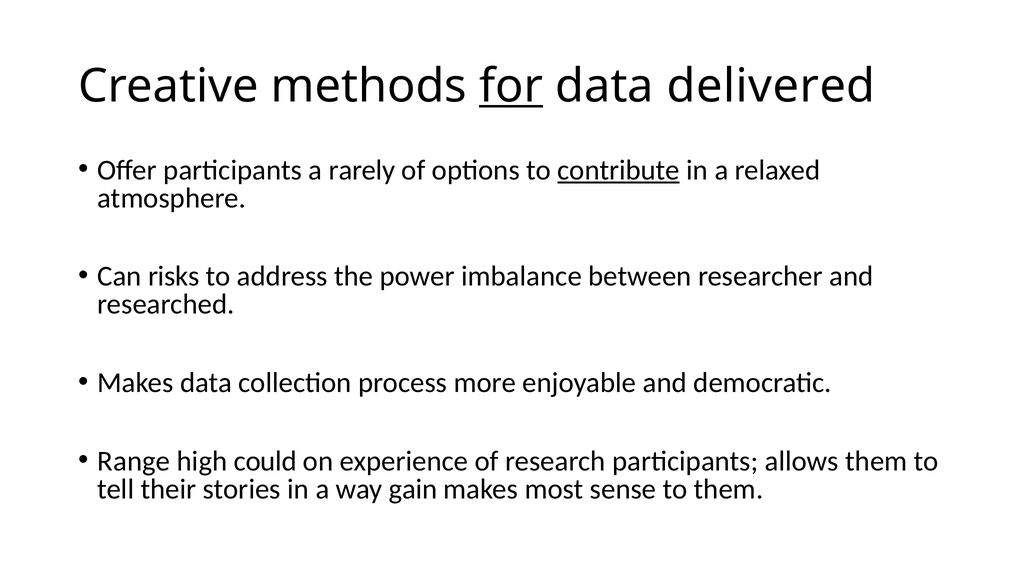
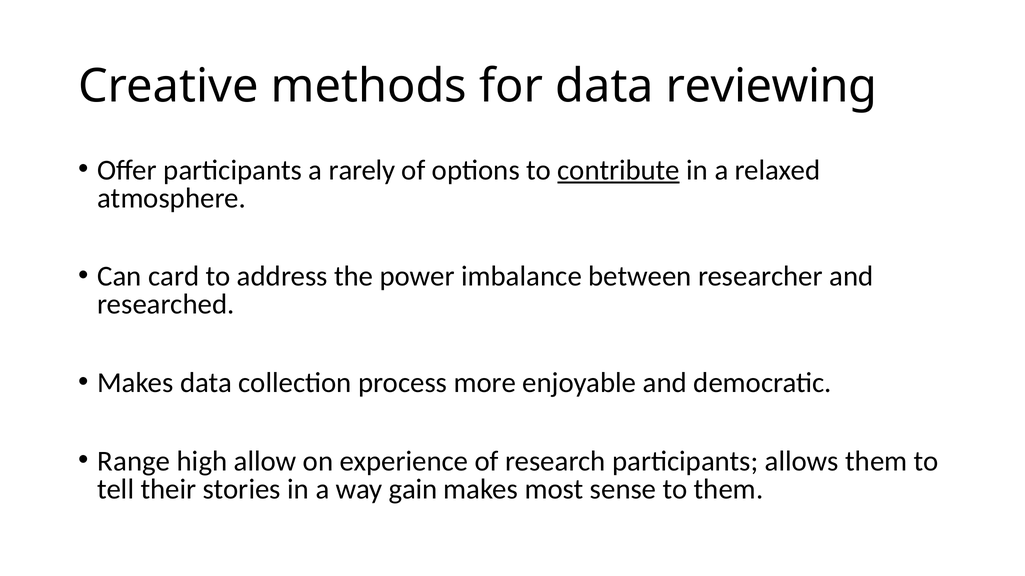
for underline: present -> none
delivered: delivered -> reviewing
risks: risks -> card
could: could -> allow
